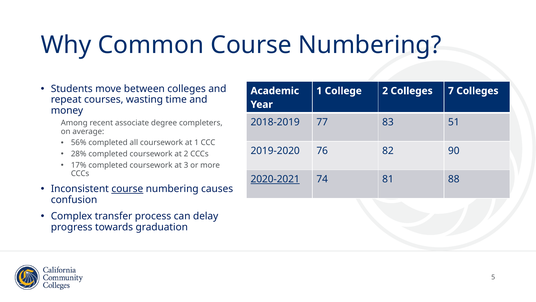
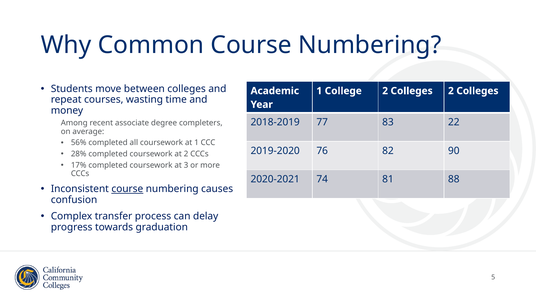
Colleges 7: 7 -> 2
51: 51 -> 22
2020-2021 underline: present -> none
